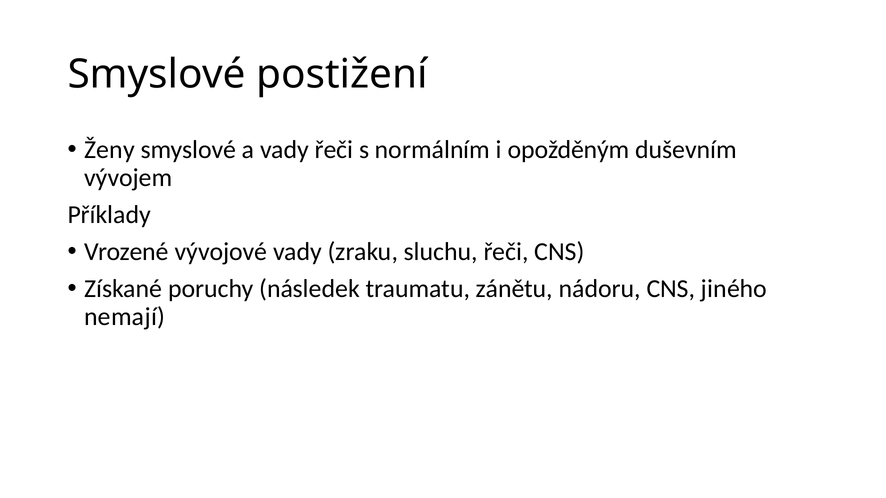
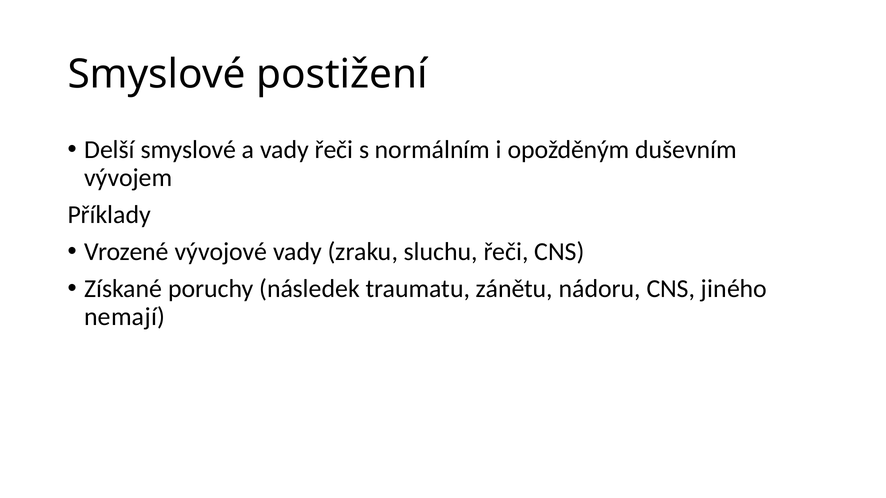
Ženy: Ženy -> Delší
